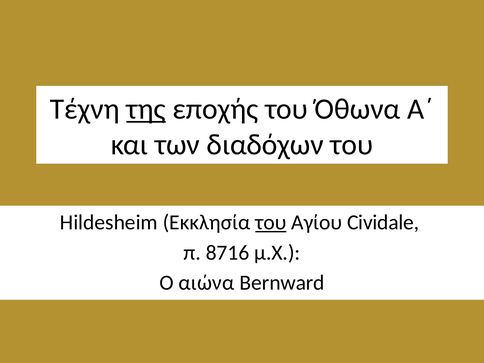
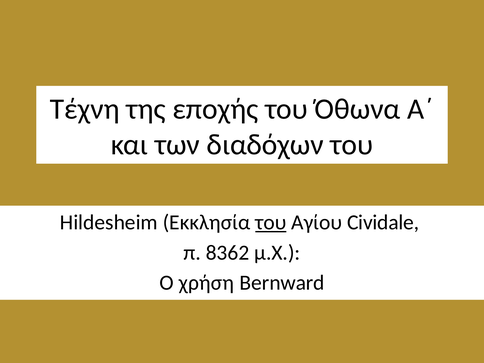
της underline: present -> none
8716: 8716 -> 8362
αιώνα: αιώνα -> χρήση
